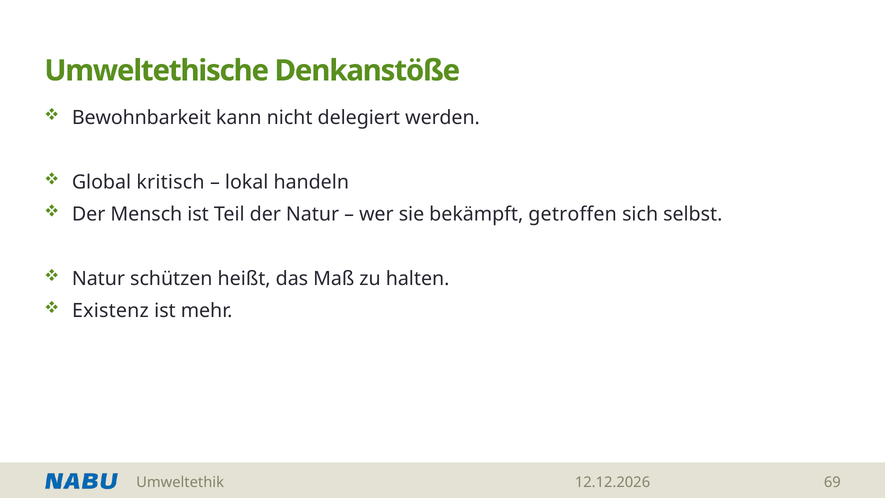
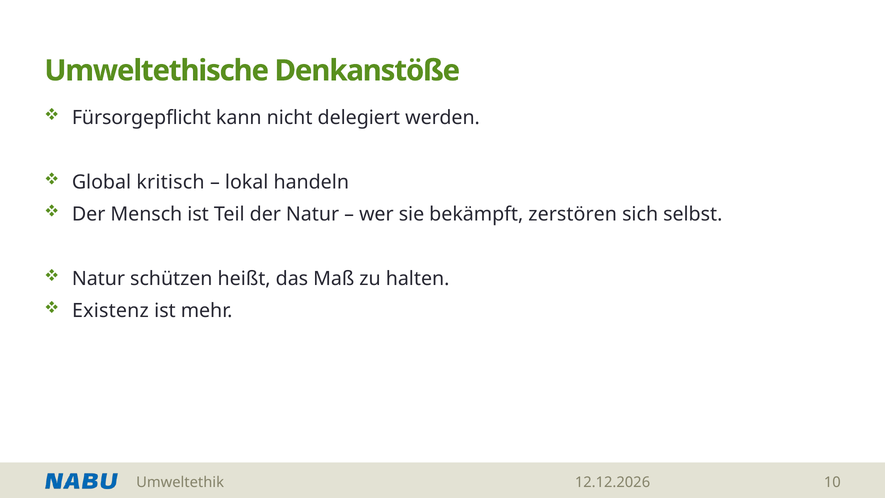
Bewohnbarkeit: Bewohnbarkeit -> Fürsorgepflicht
getroffen: getroffen -> zerstören
69: 69 -> 10
